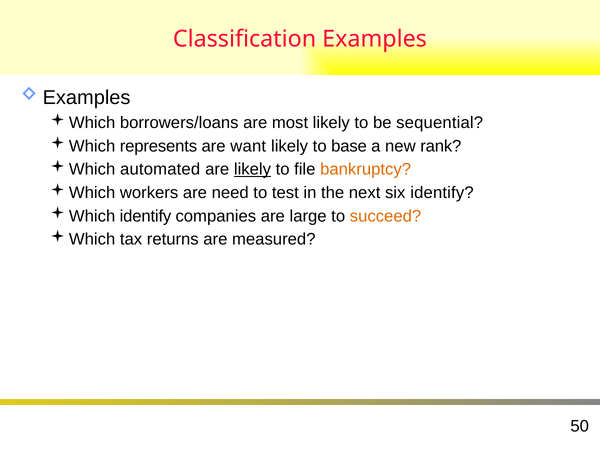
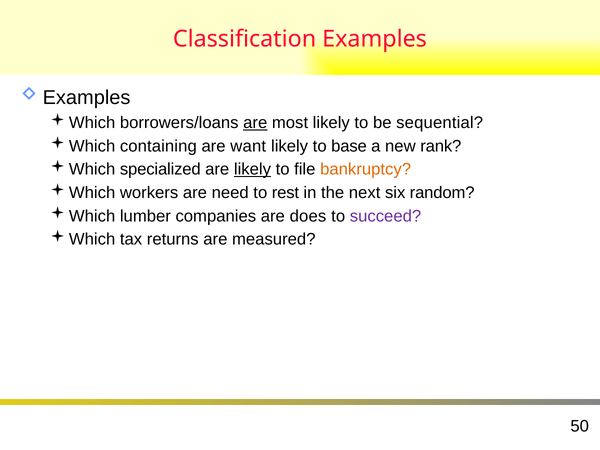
are at (255, 123) underline: none -> present
represents: represents -> containing
automated: automated -> specialized
test: test -> rest
six identify: identify -> random
identify at (146, 216): identify -> lumber
large: large -> does
succeed colour: orange -> purple
